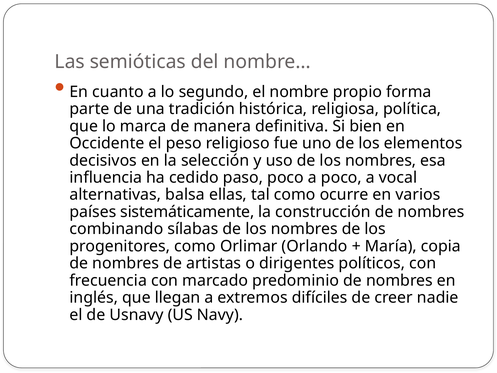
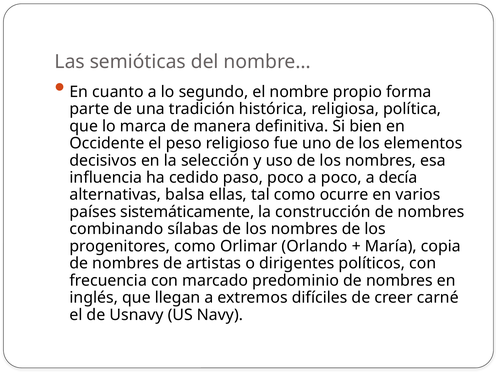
vocal: vocal -> decía
nadie: nadie -> carné
